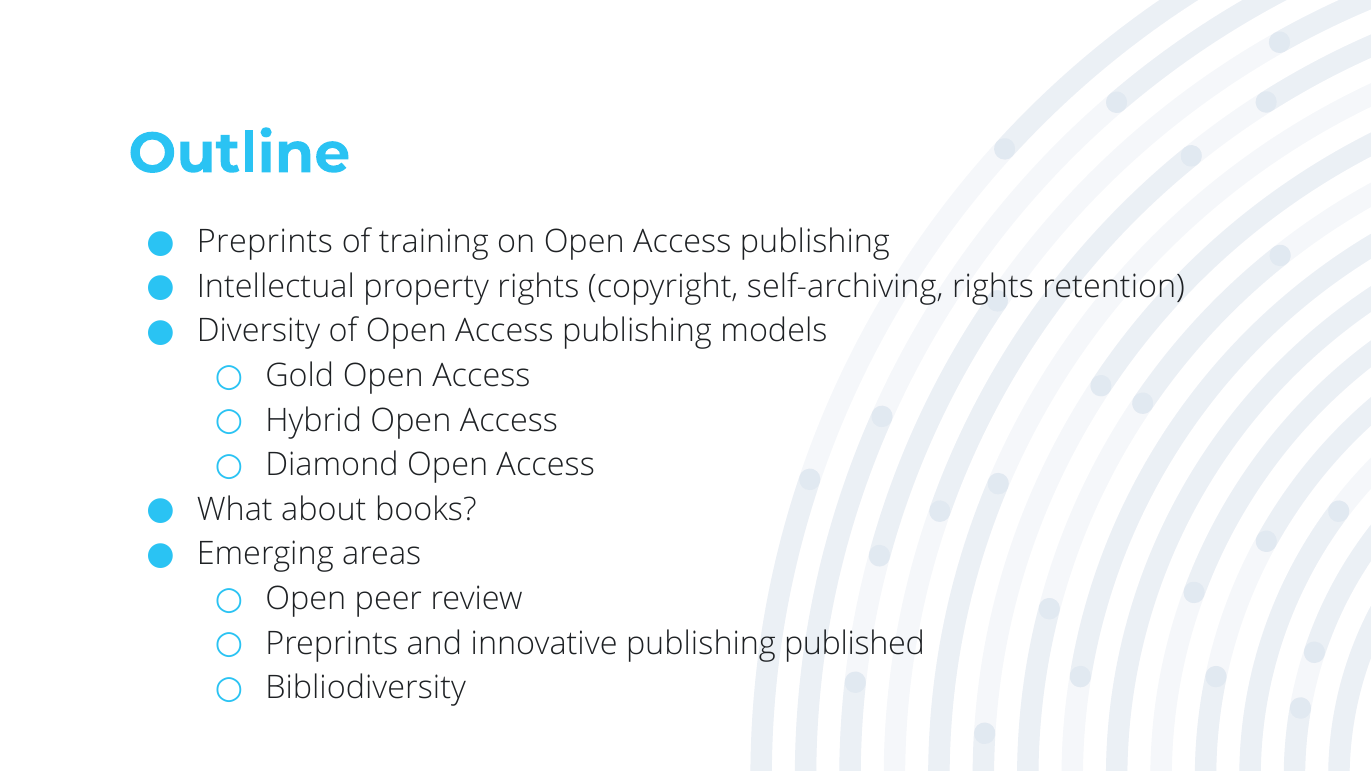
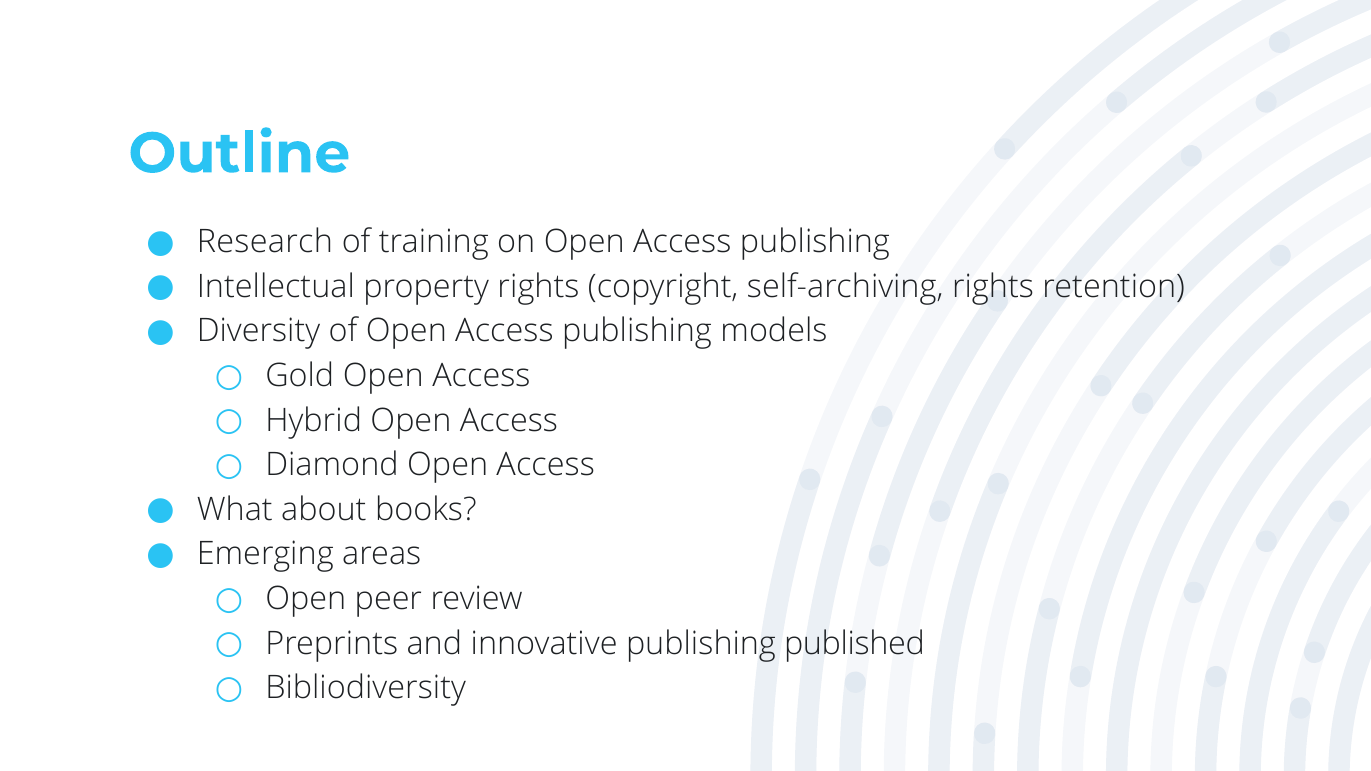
Preprints at (265, 242): Preprints -> Research
